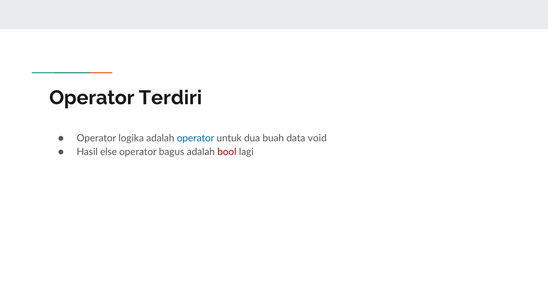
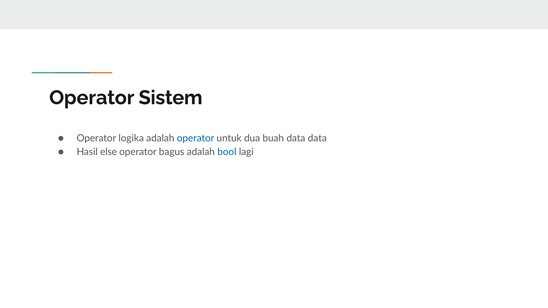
Terdiri: Terdiri -> Sistem
data void: void -> data
bool colour: red -> blue
